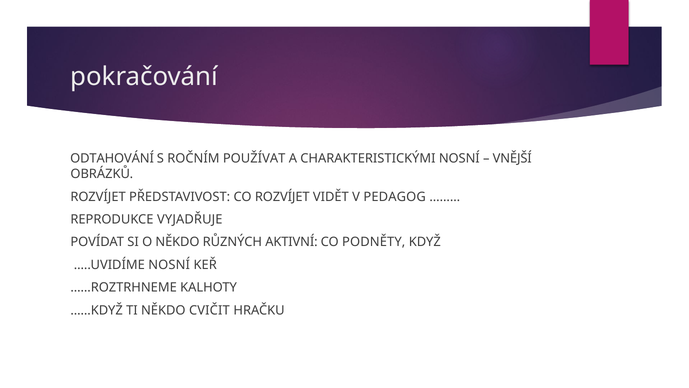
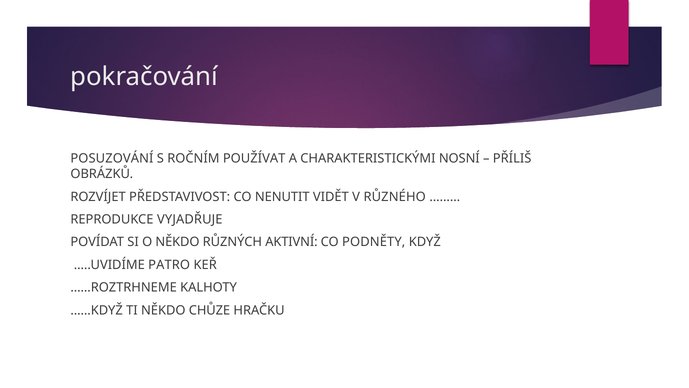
ODTAHOVÁNÍ: ODTAHOVÁNÍ -> POSUZOVÁNÍ
VNĚJŠÍ: VNĚJŠÍ -> PŘÍLIŠ
CO ROZVÍJET: ROZVÍJET -> NENUTIT
PEDAGOG: PEDAGOG -> RŮZNÉHO
…..UVIDÍME NOSNÍ: NOSNÍ -> PATRO
CVIČIT: CVIČIT -> CHŮZE
